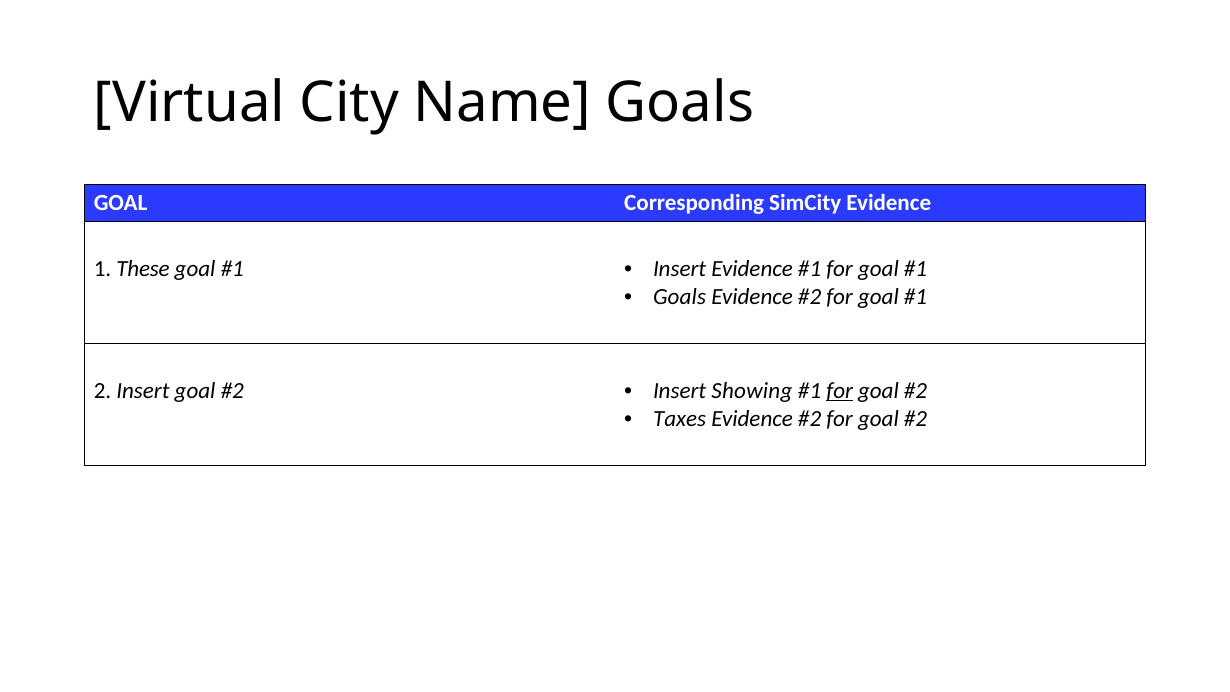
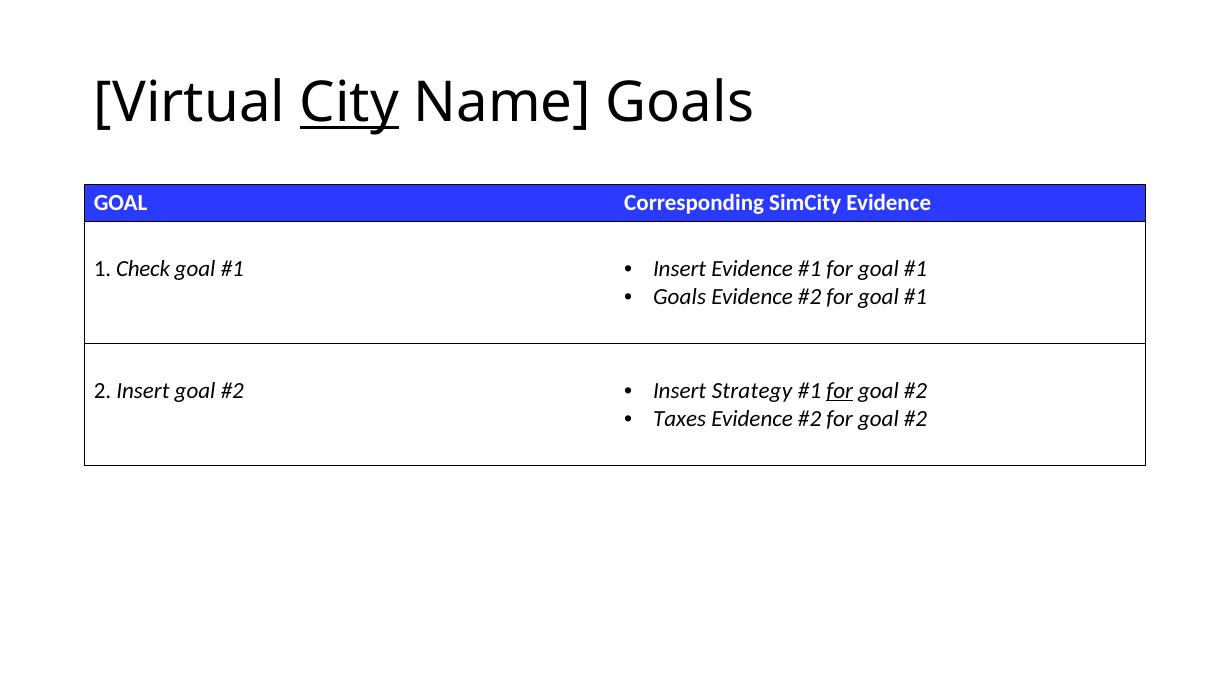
City underline: none -> present
These: These -> Check
Showing: Showing -> Strategy
